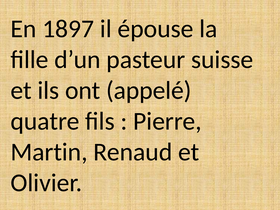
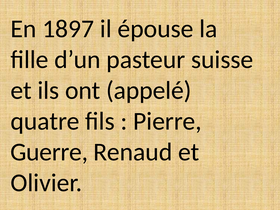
Martin: Martin -> Guerre
